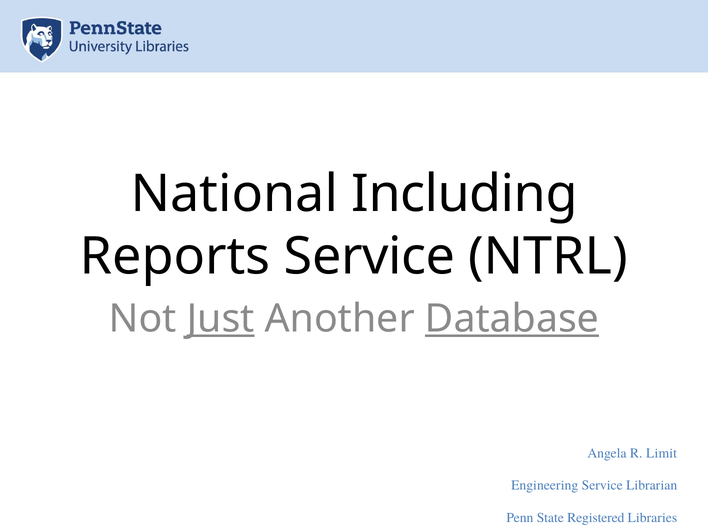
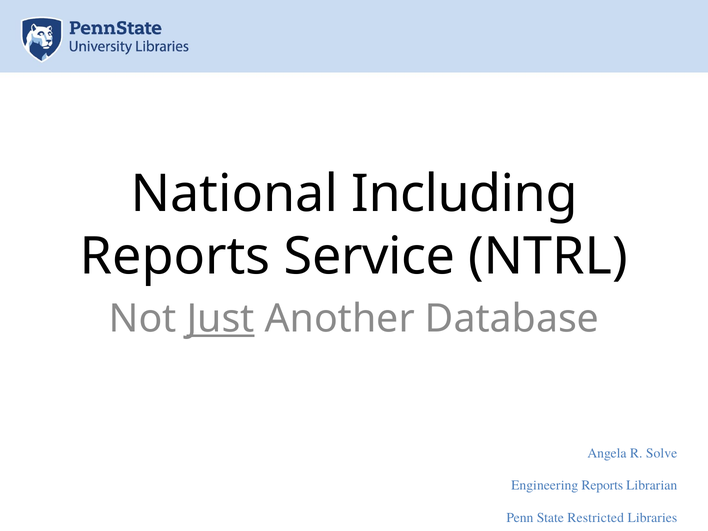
Database underline: present -> none
Limit: Limit -> Solve
Engineering Service: Service -> Reports
Registered: Registered -> Restricted
